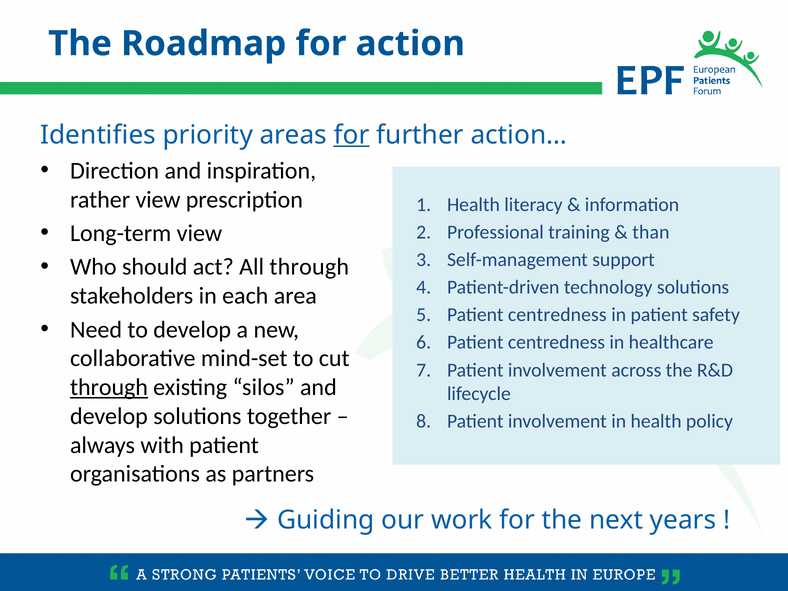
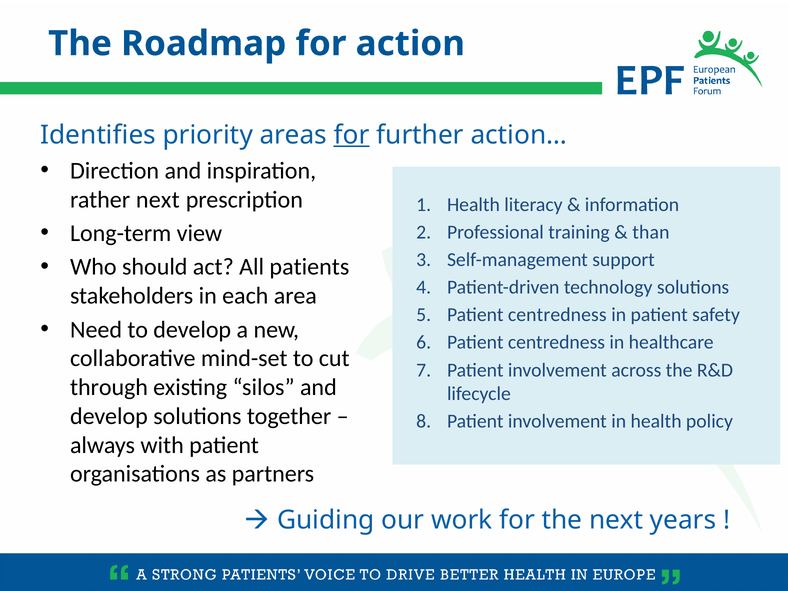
rather view: view -> next
All through: through -> patients
through at (109, 387) underline: present -> none
